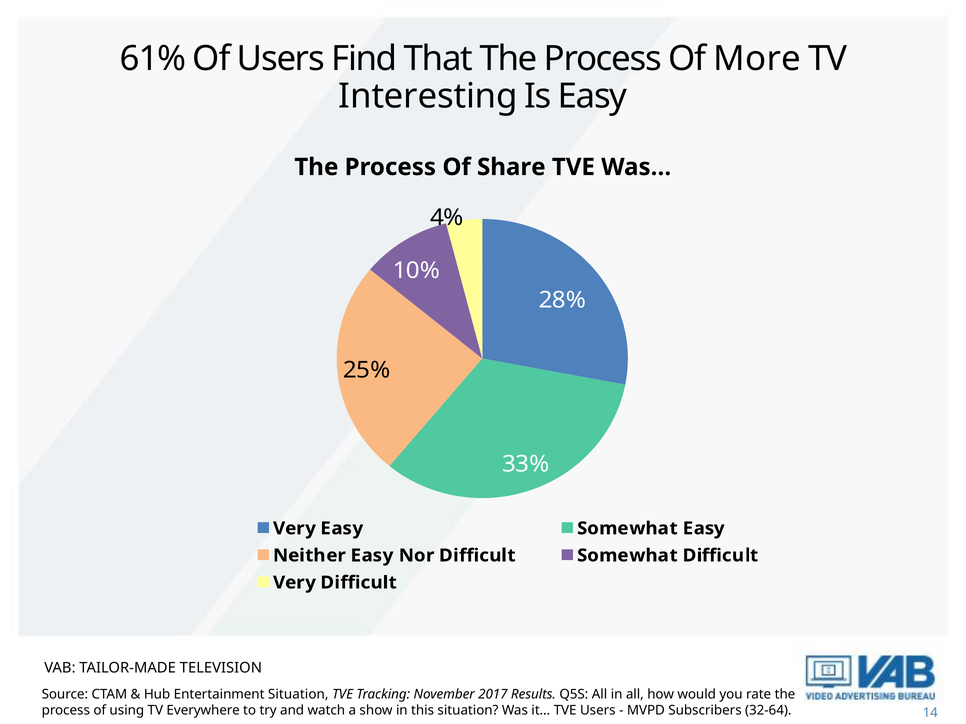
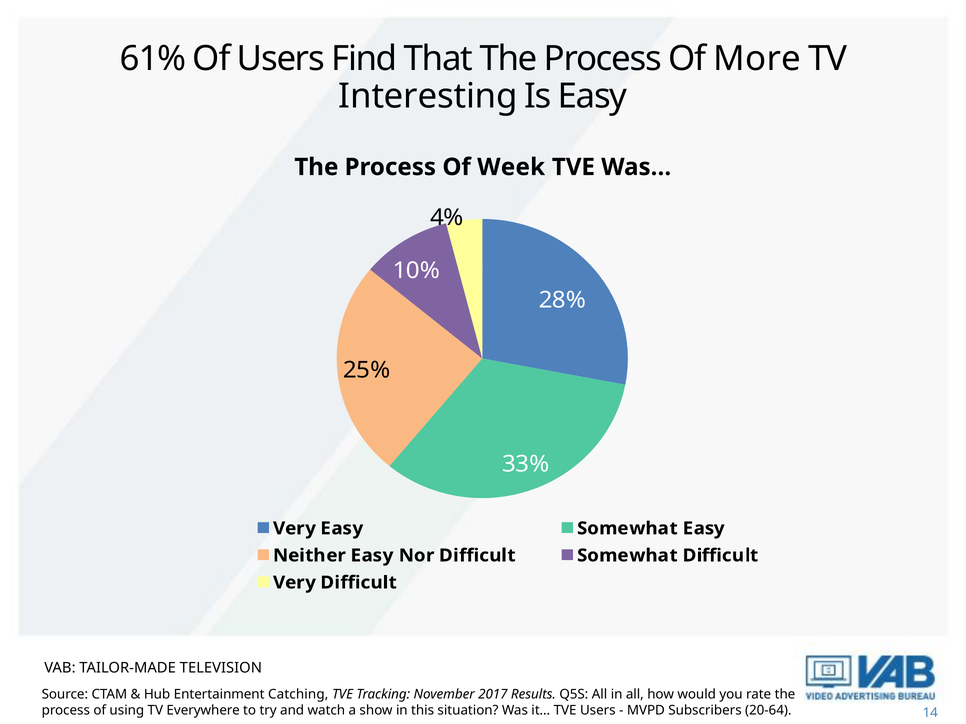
Share: Share -> Week
Entertainment Situation: Situation -> Catching
32-64: 32-64 -> 20-64
